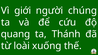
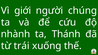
quang: quang -> nhành
loài: loài -> trái
